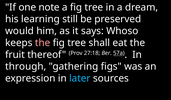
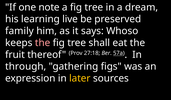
still: still -> live
would: would -> family
later colour: light blue -> yellow
